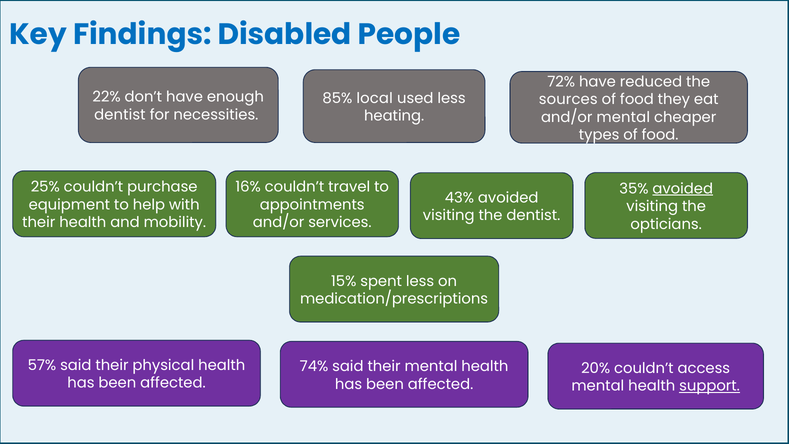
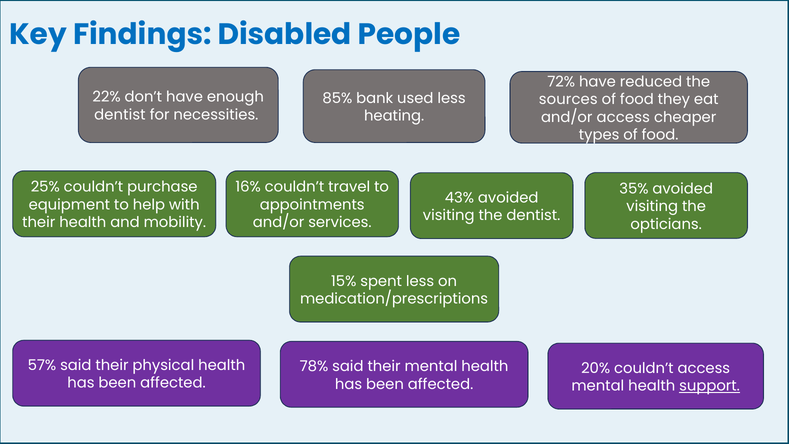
local: local -> bank
and/or mental: mental -> access
avoided at (683, 189) underline: present -> none
74%: 74% -> 78%
